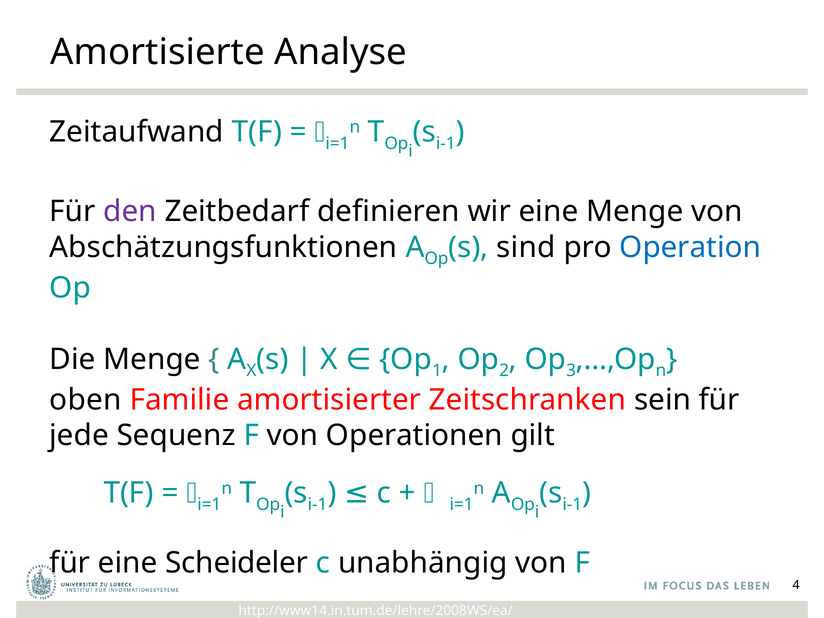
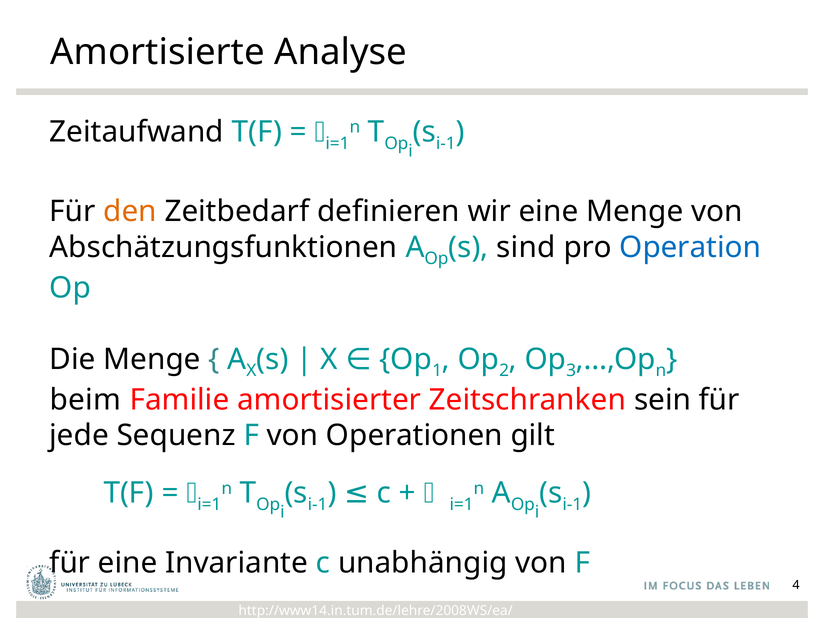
den colour: purple -> orange
oben: oben -> beim
Scheideler: Scheideler -> Invariante
